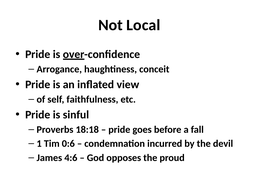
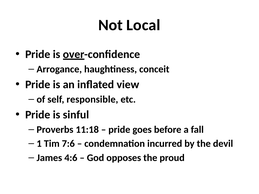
faithfulness: faithfulness -> responsible
18:18: 18:18 -> 11:18
0:6: 0:6 -> 7:6
